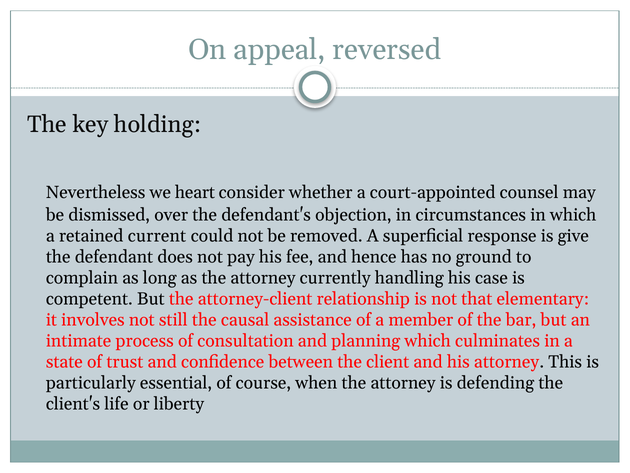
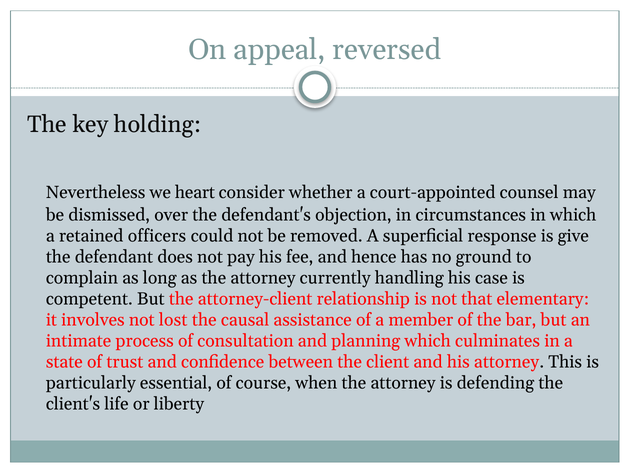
current: current -> officers
still: still -> lost
